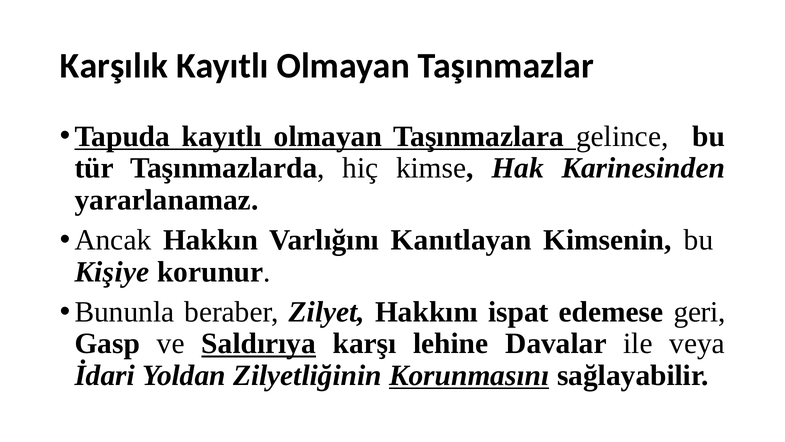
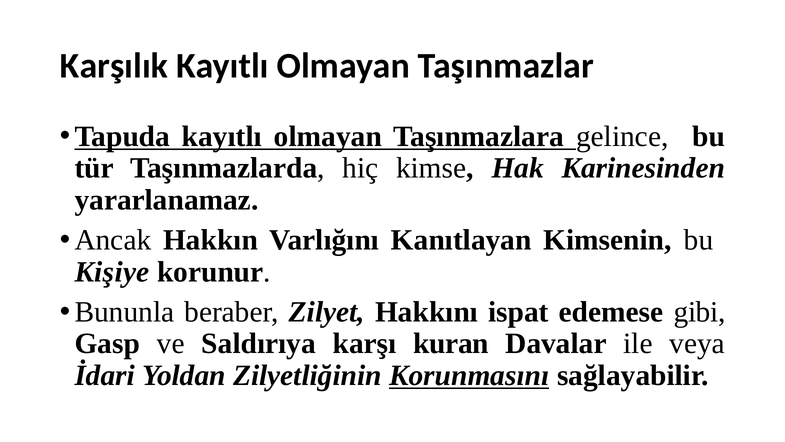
geri: geri -> gibi
Saldırıya underline: present -> none
lehine: lehine -> kuran
